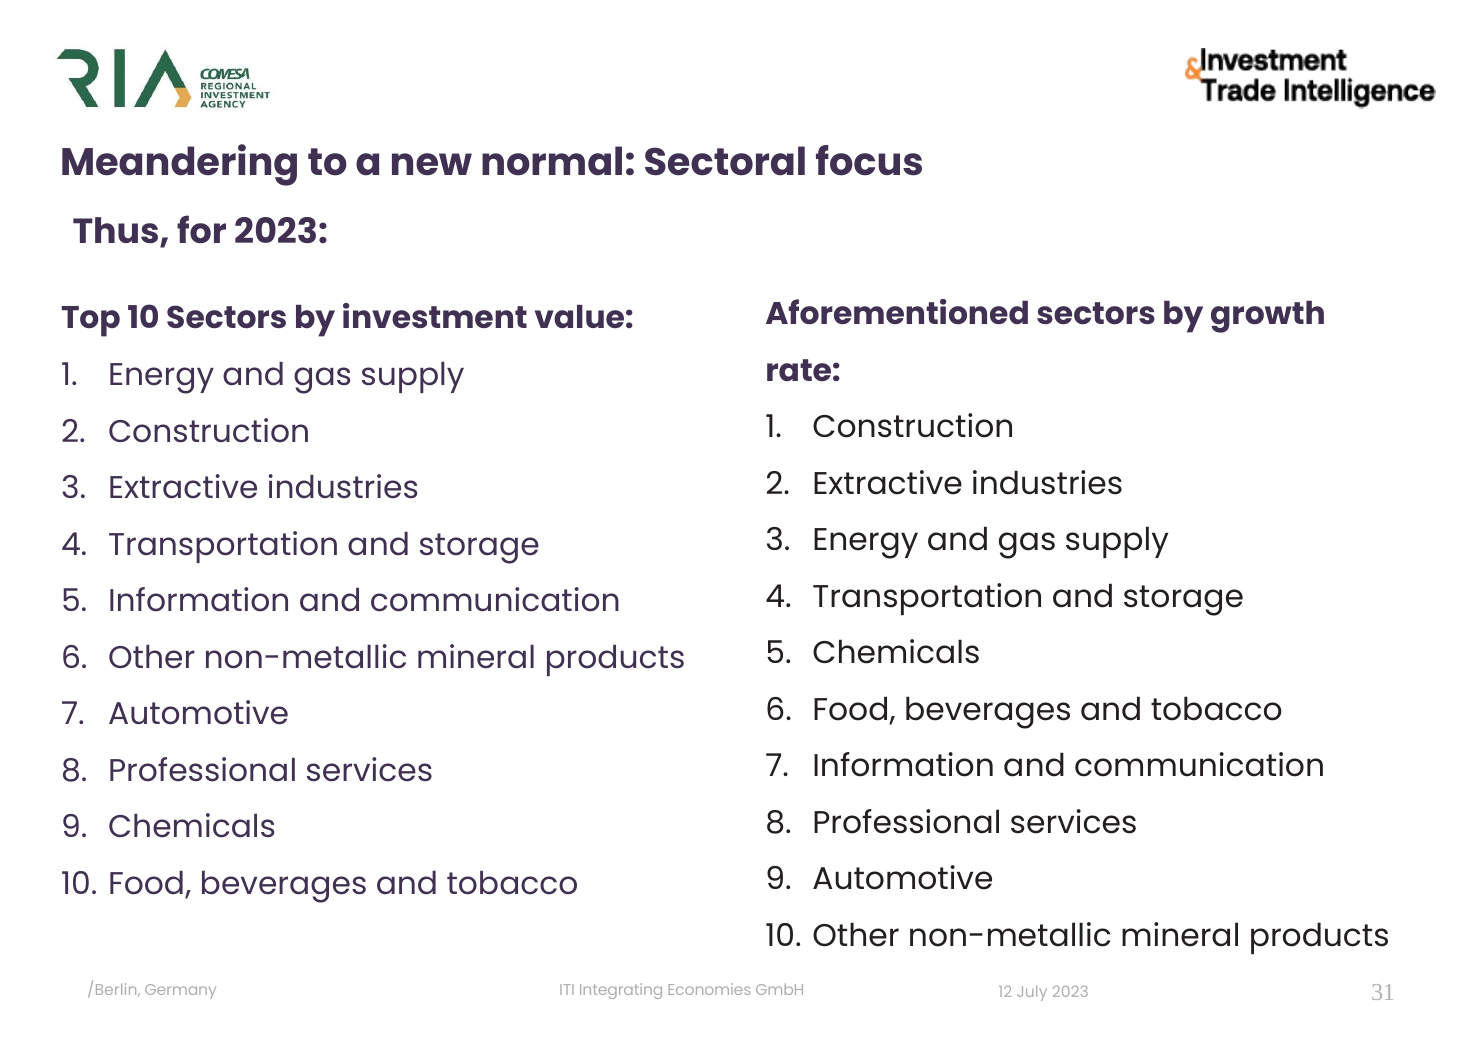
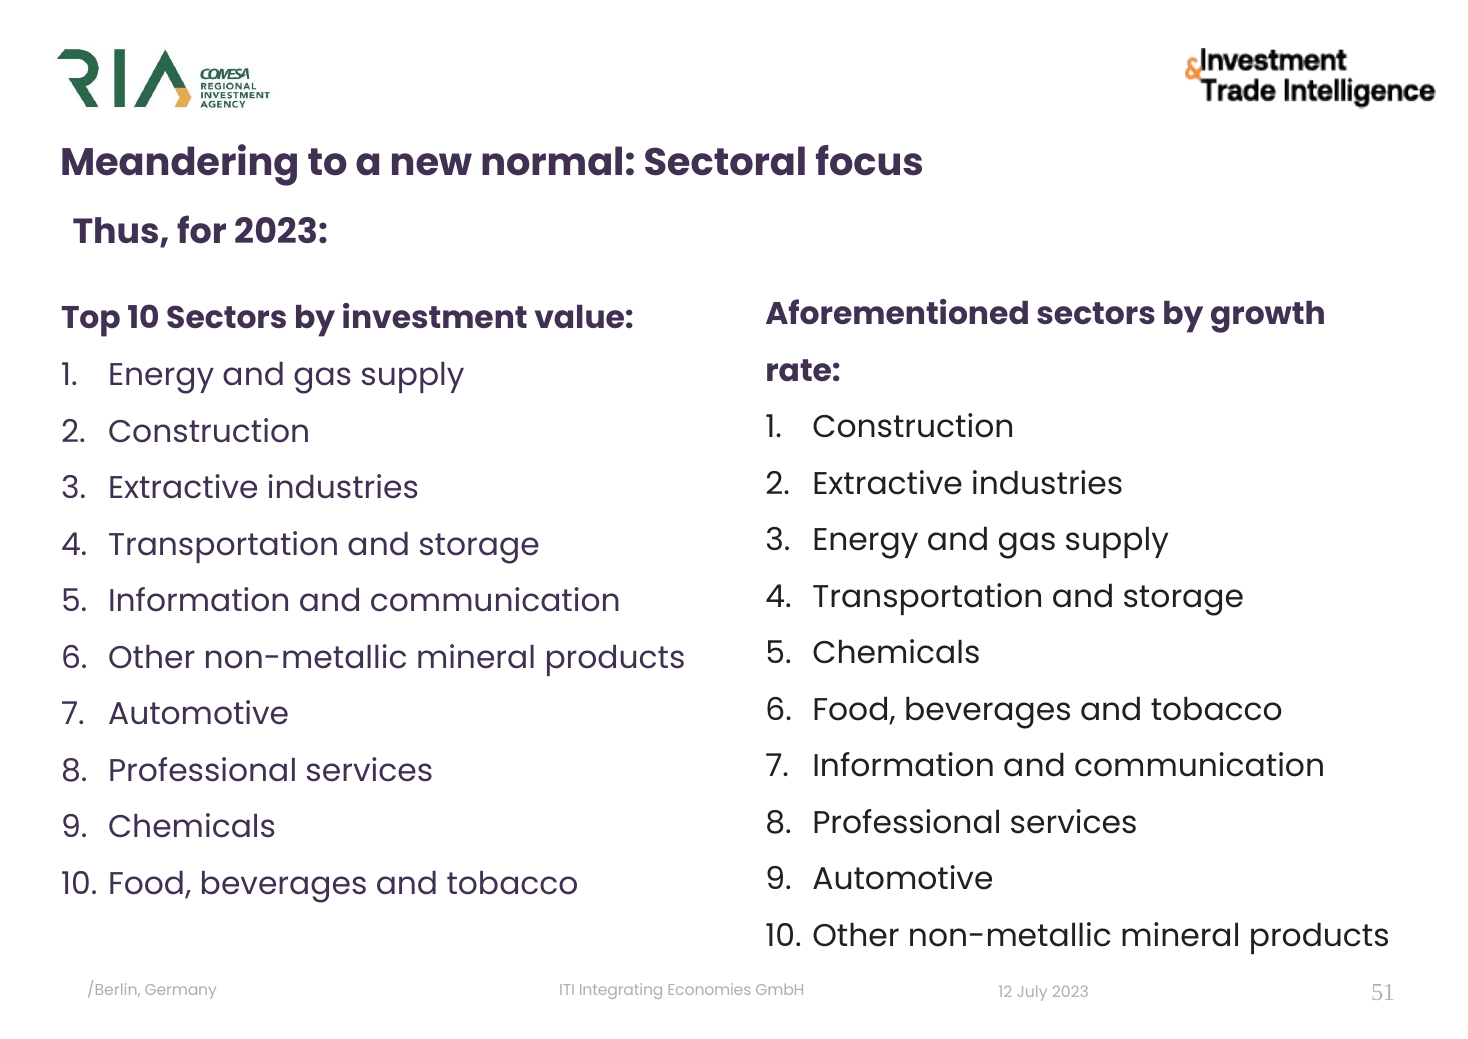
31: 31 -> 51
